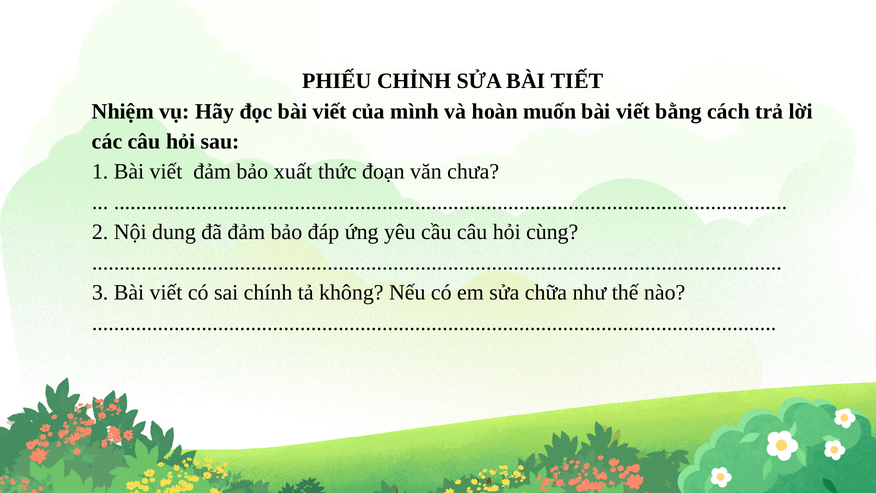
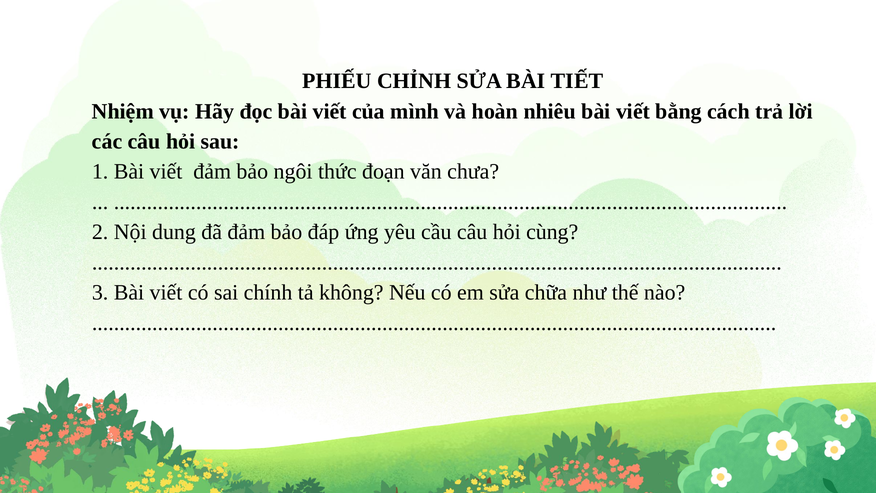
muốn: muốn -> nhiêu
xuất: xuất -> ngôi
